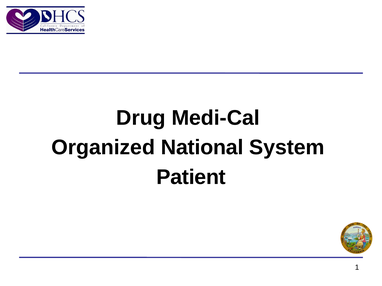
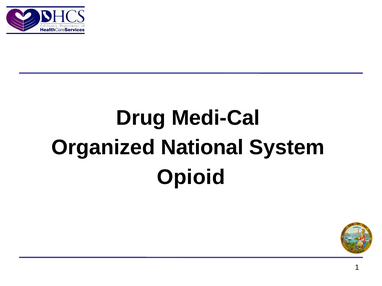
Patient: Patient -> Opioid
